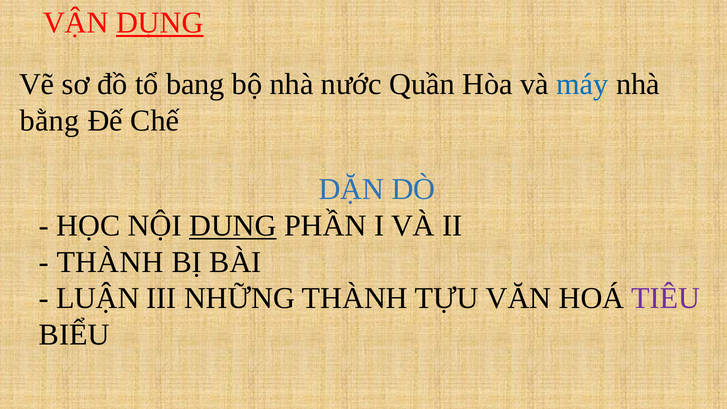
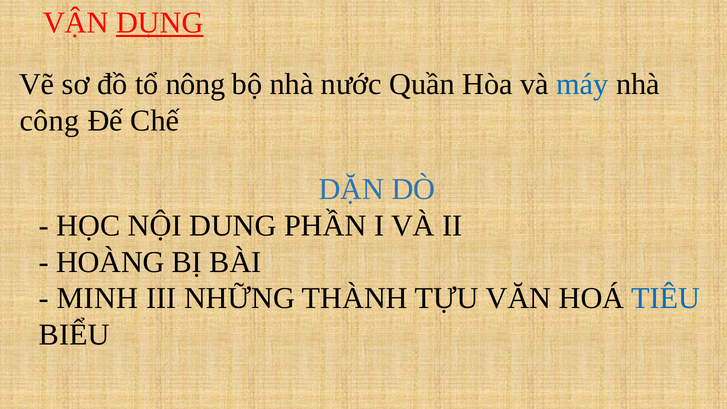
bang: bang -> nông
bằng: bằng -> công
DUNG underline: present -> none
THÀNH at (110, 262): THÀNH -> HOÀNG
LUẬN: LUẬN -> MINH
TIÊU colour: purple -> blue
